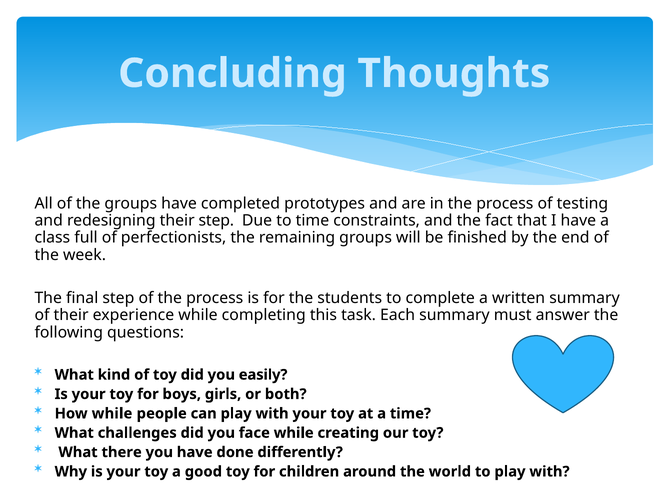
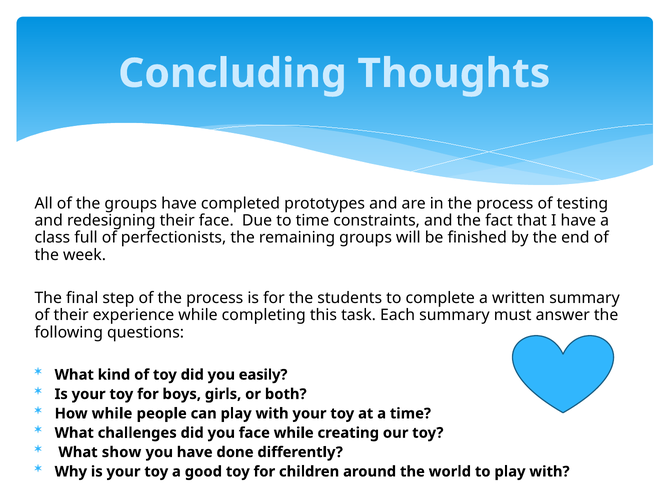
their step: step -> face
there: there -> show
